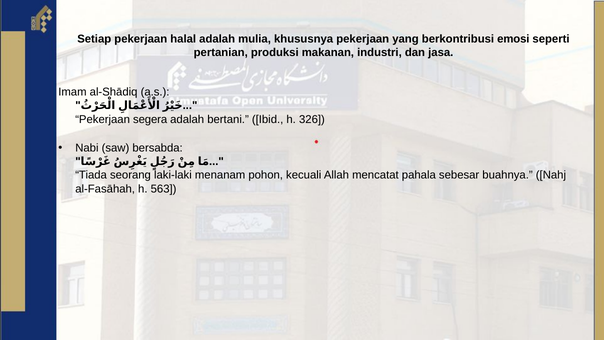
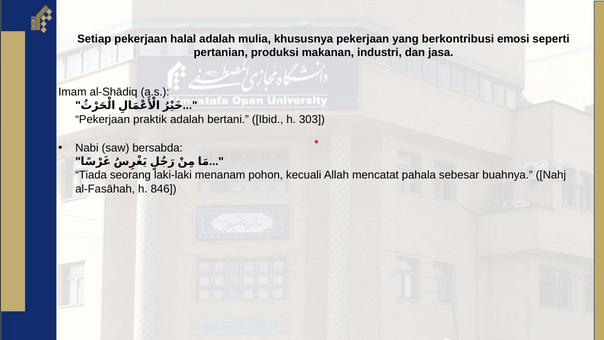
segera: segera -> praktik
326: 326 -> 303
563: 563 -> 846
